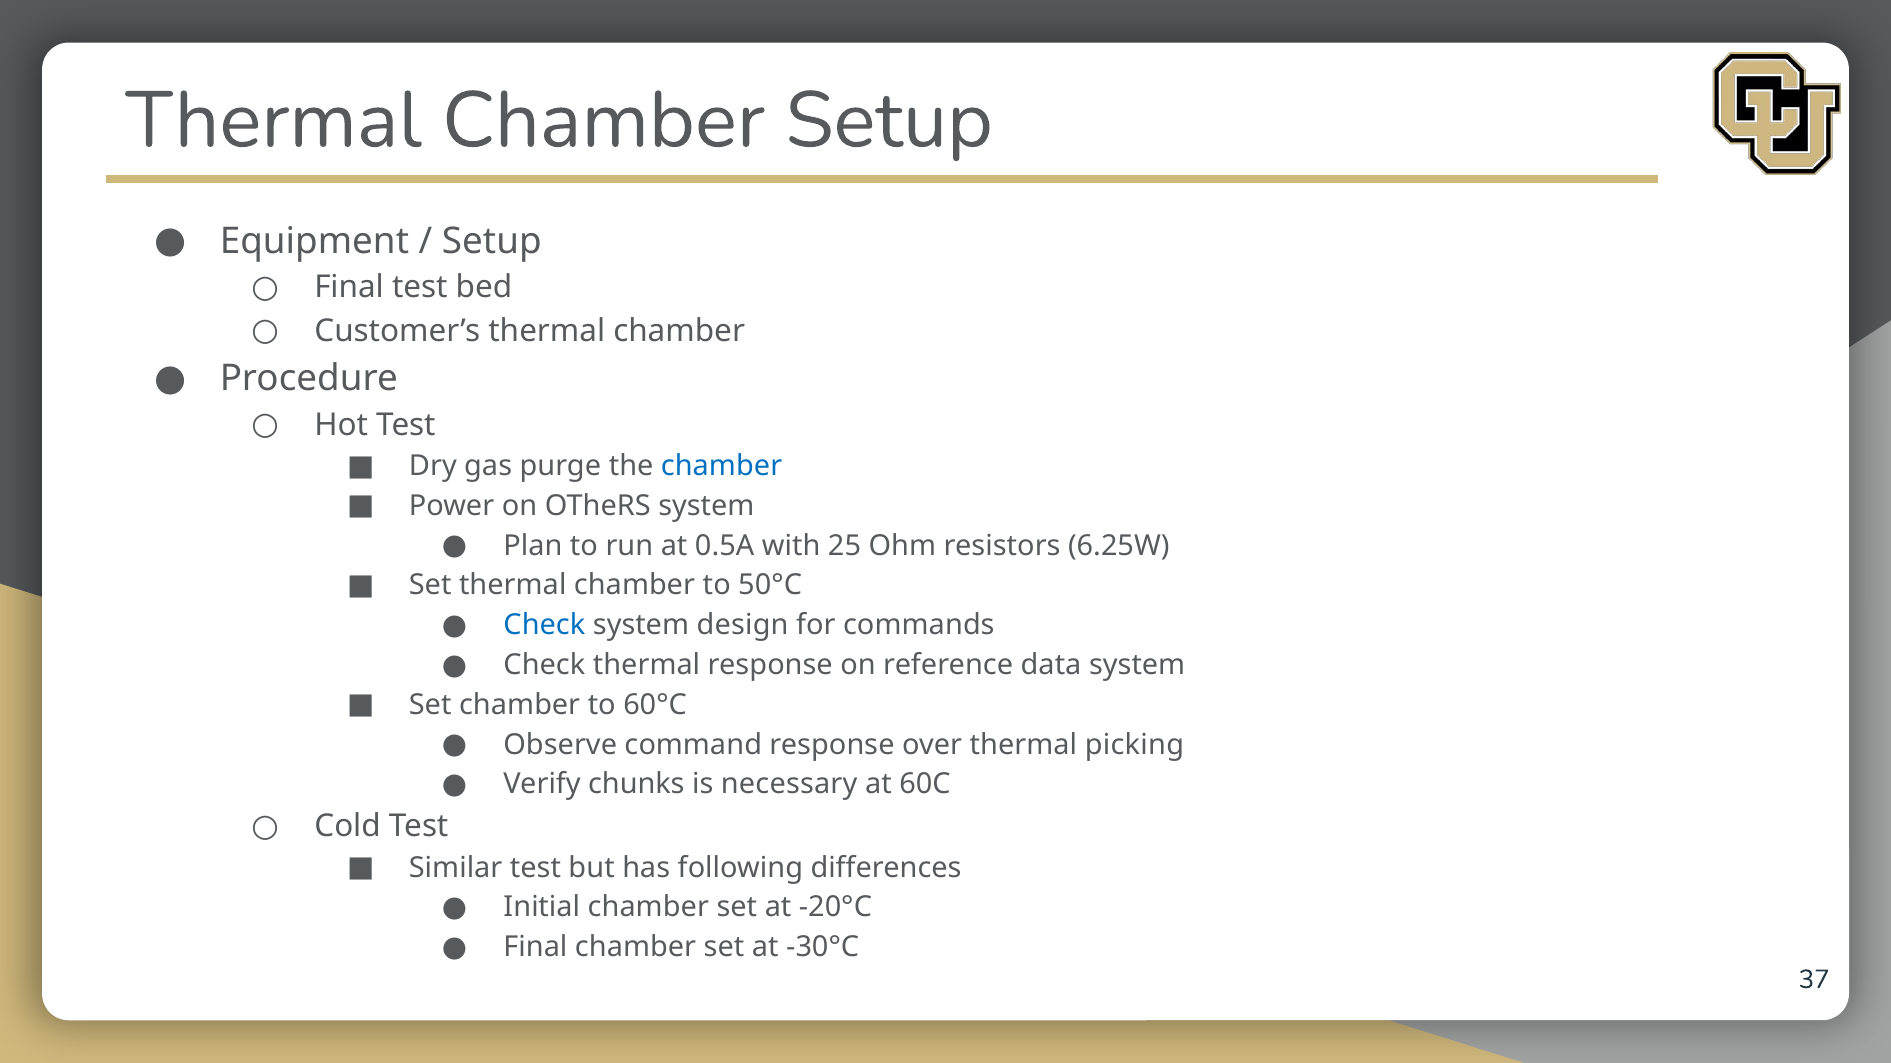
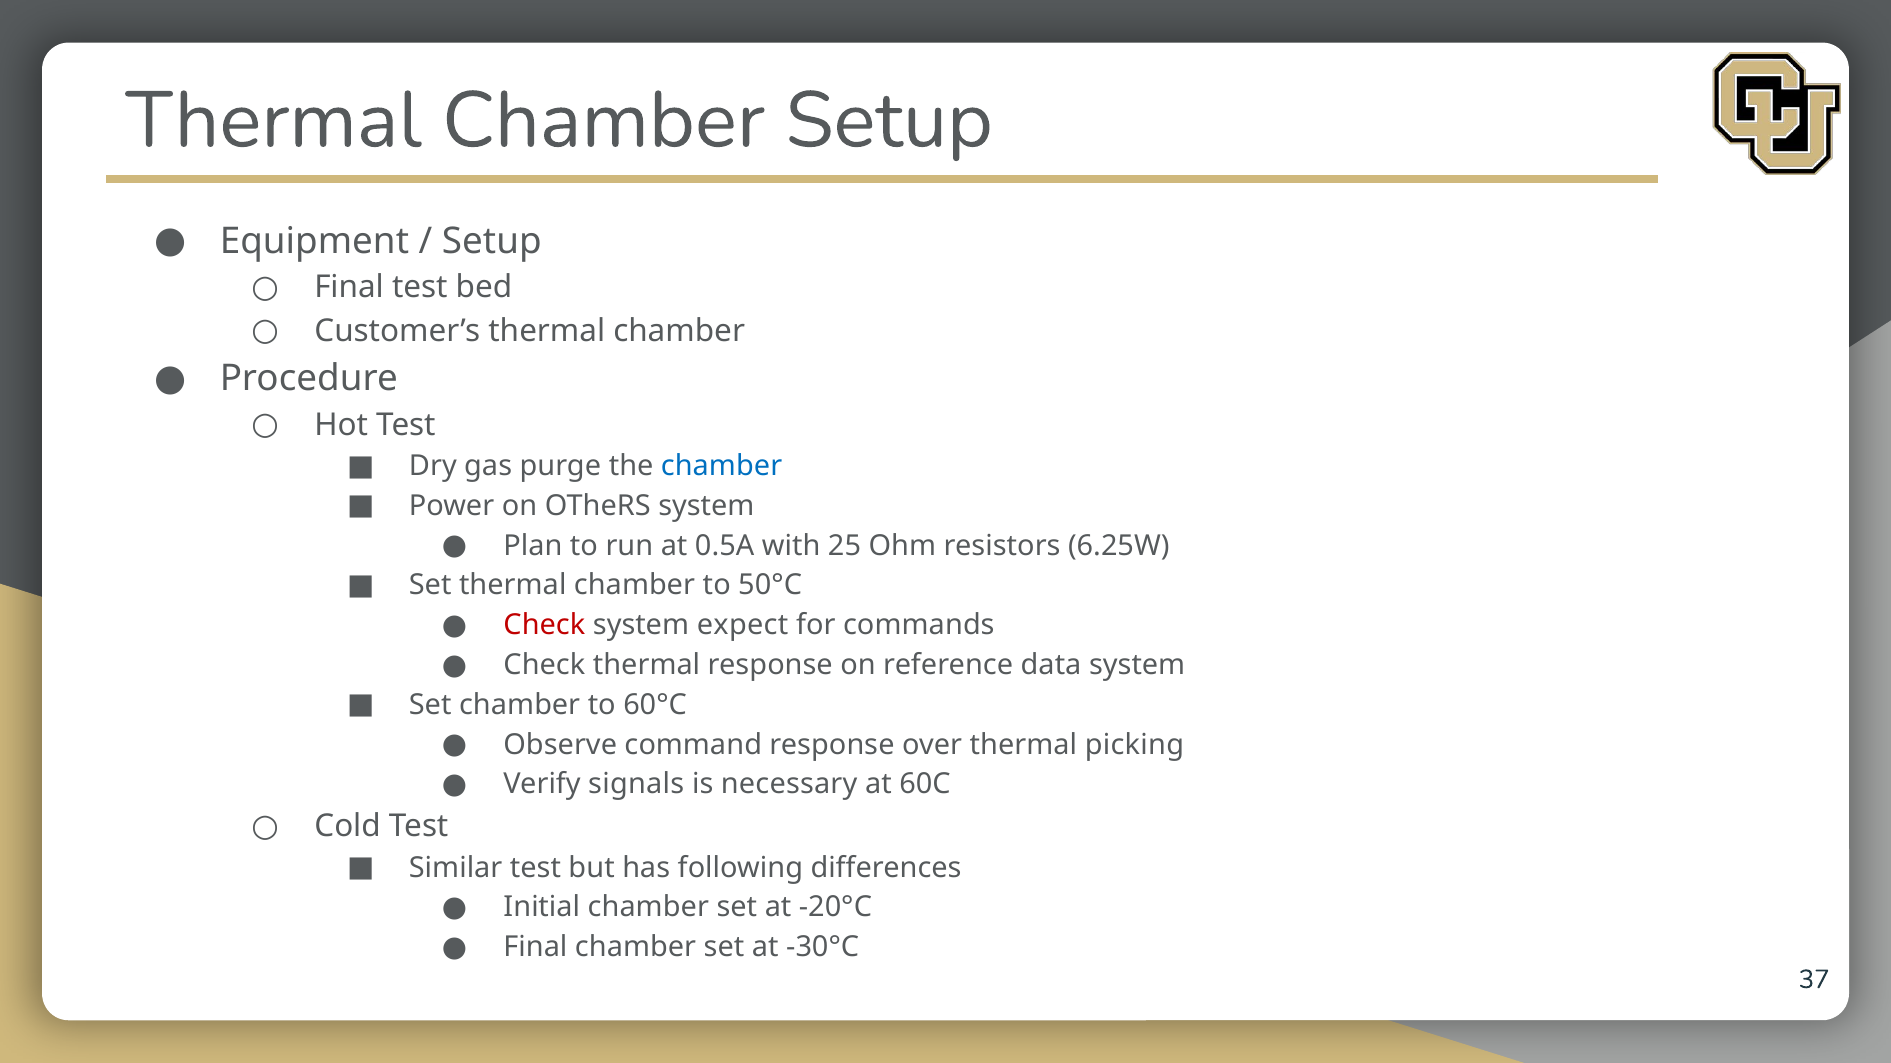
Check at (544, 626) colour: blue -> red
design: design -> expect
chunks: chunks -> signals
